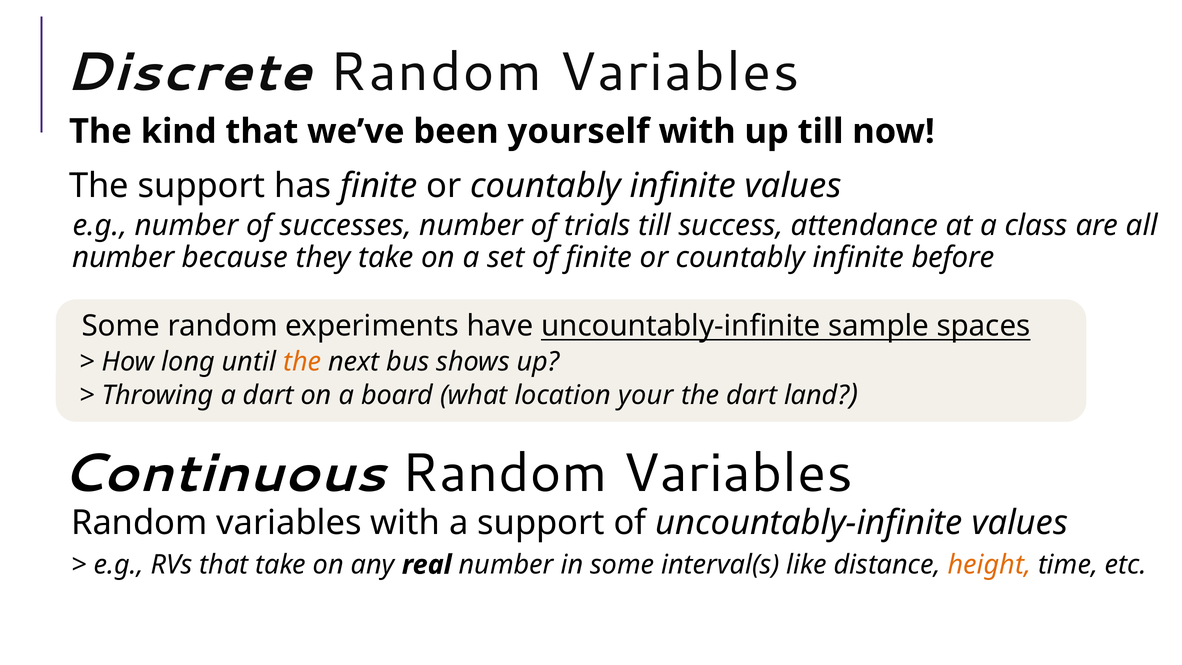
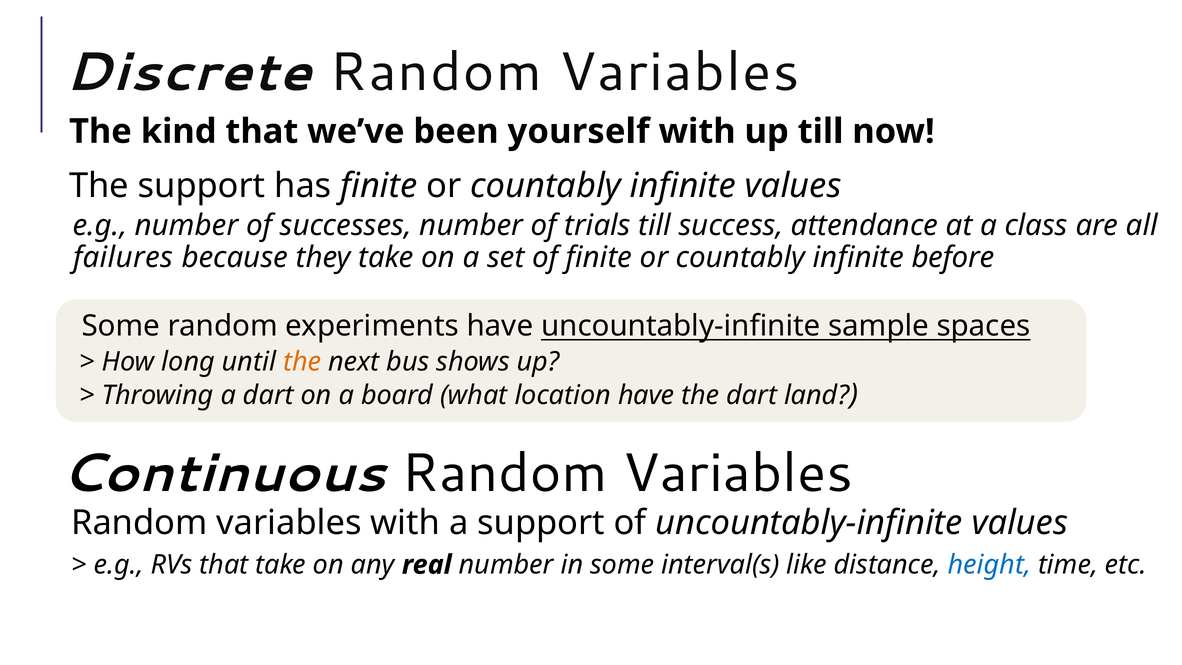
number at (123, 257): number -> failures
location your: your -> have
height colour: orange -> blue
